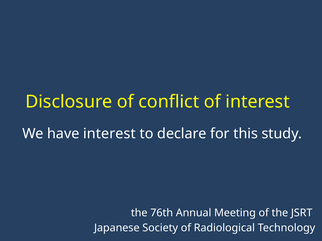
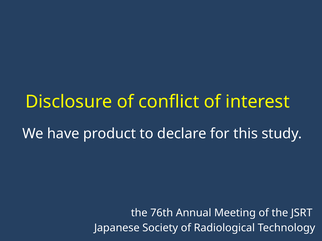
have interest: interest -> product
